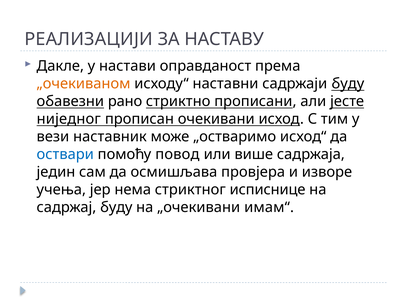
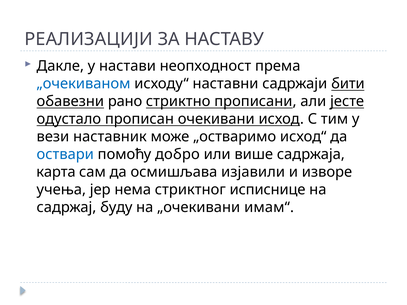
оправданост: оправданост -> неопходност
„очекиваном colour: orange -> blue
садржаји буду: буду -> бити
ниједног: ниједног -> одустало
повод: повод -> добро
једин: једин -> карта
провјера: провјера -> изјавили
